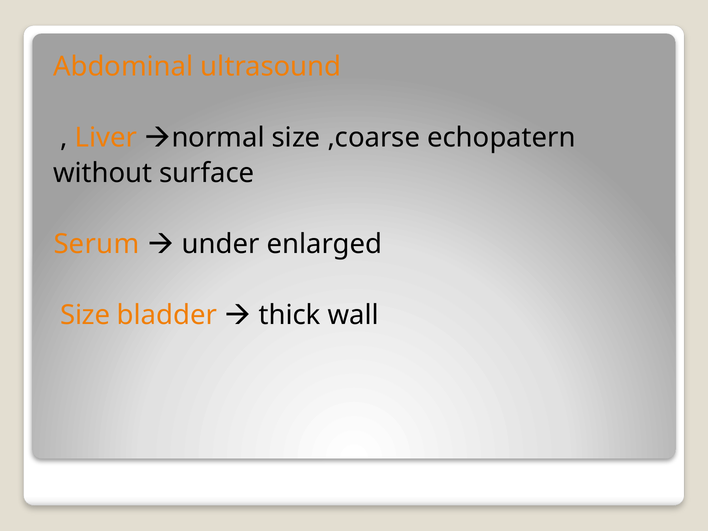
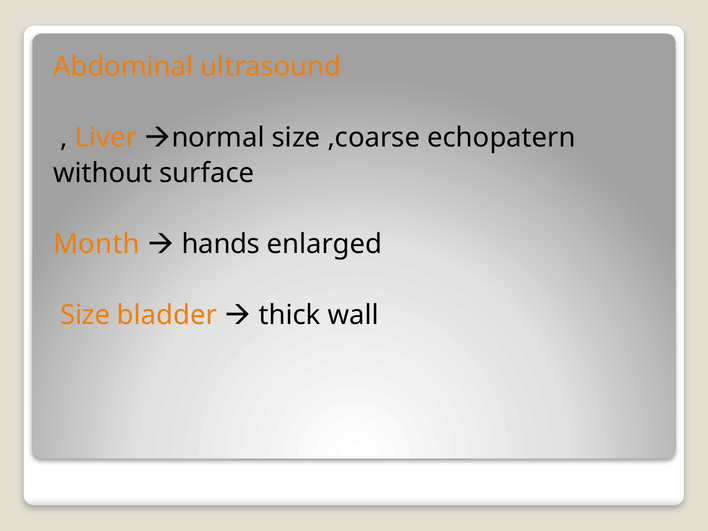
Serum: Serum -> Month
under: under -> hands
